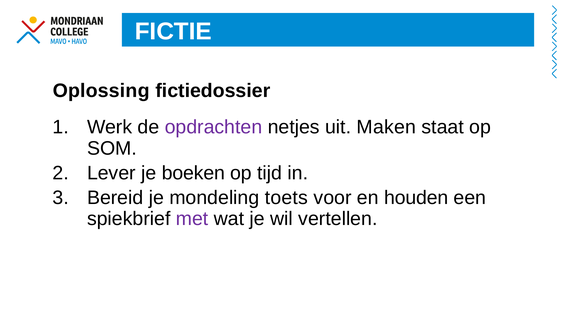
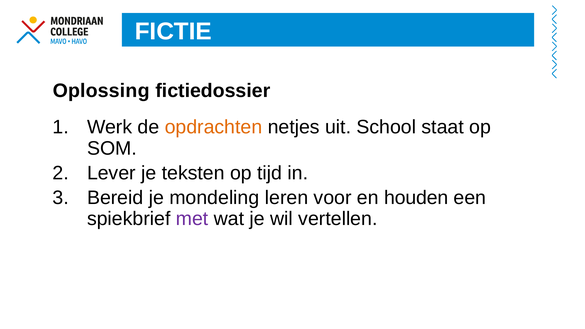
opdrachten colour: purple -> orange
Maken: Maken -> School
boeken: boeken -> teksten
toets: toets -> leren
